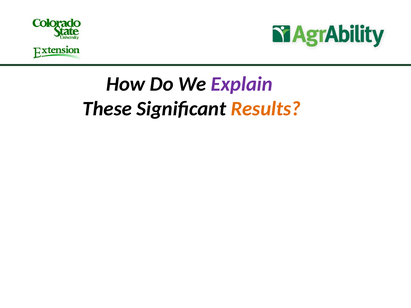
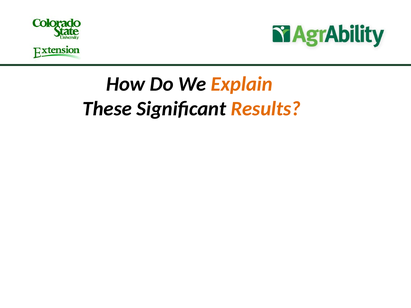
Explain colour: purple -> orange
